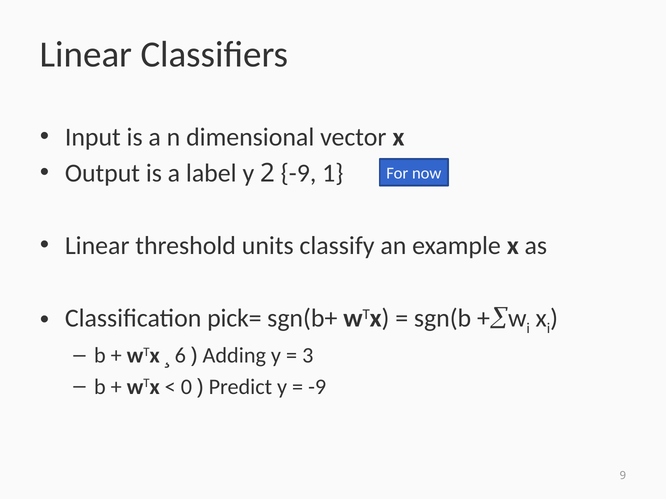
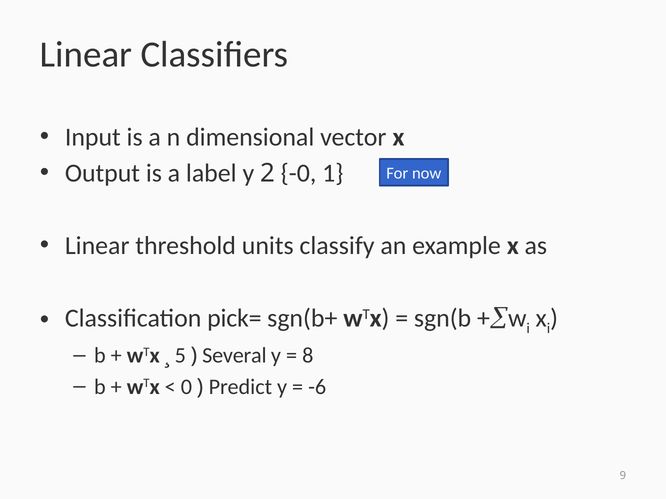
2 -9: -9 -> -0
6: 6 -> 5
Adding: Adding -> Several
3: 3 -> 8
-9 at (317, 387): -9 -> -6
